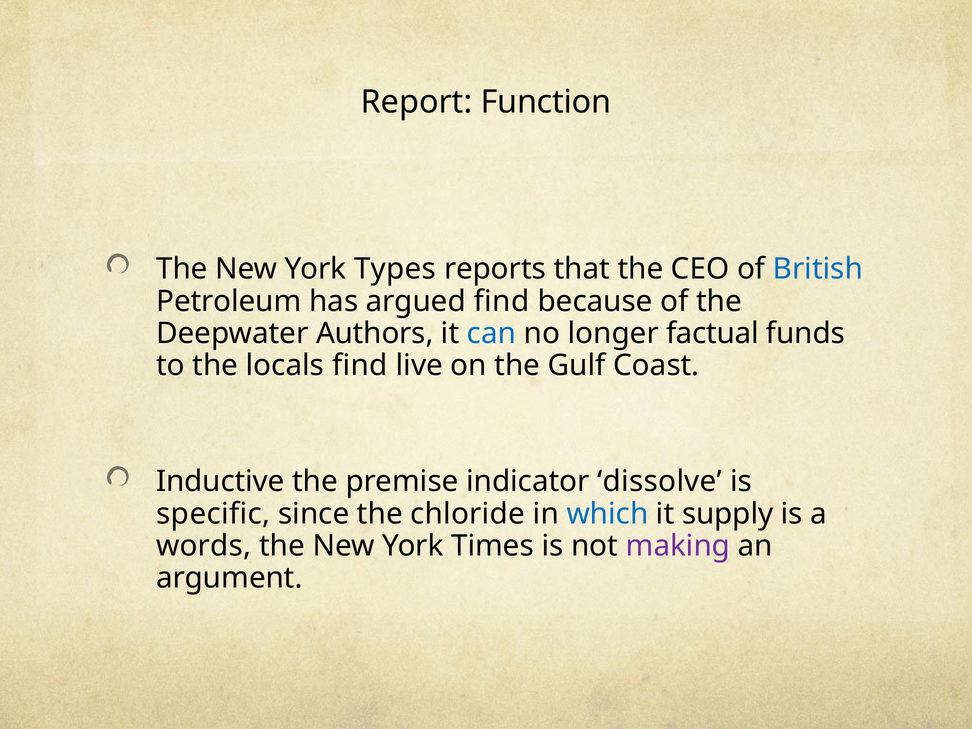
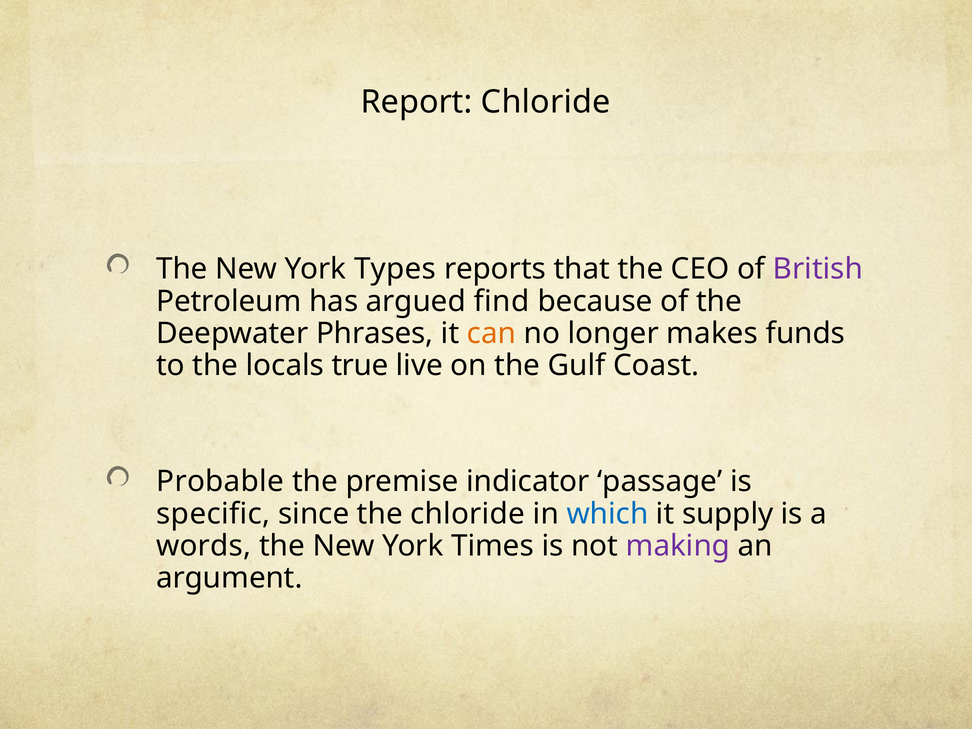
Report Function: Function -> Chloride
British colour: blue -> purple
Authors: Authors -> Phrases
can colour: blue -> orange
factual: factual -> makes
locals find: find -> true
Inductive: Inductive -> Probable
dissolve: dissolve -> passage
